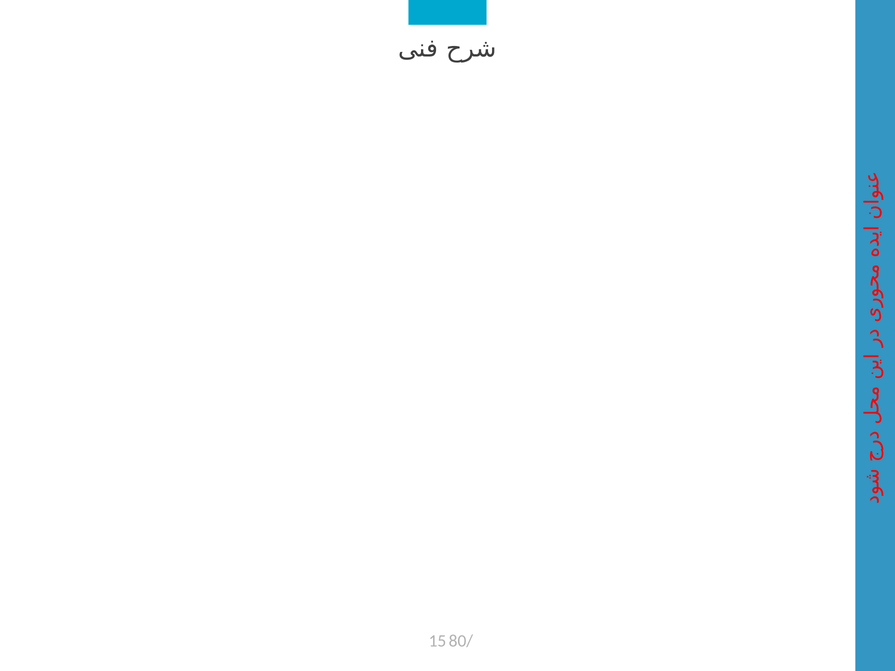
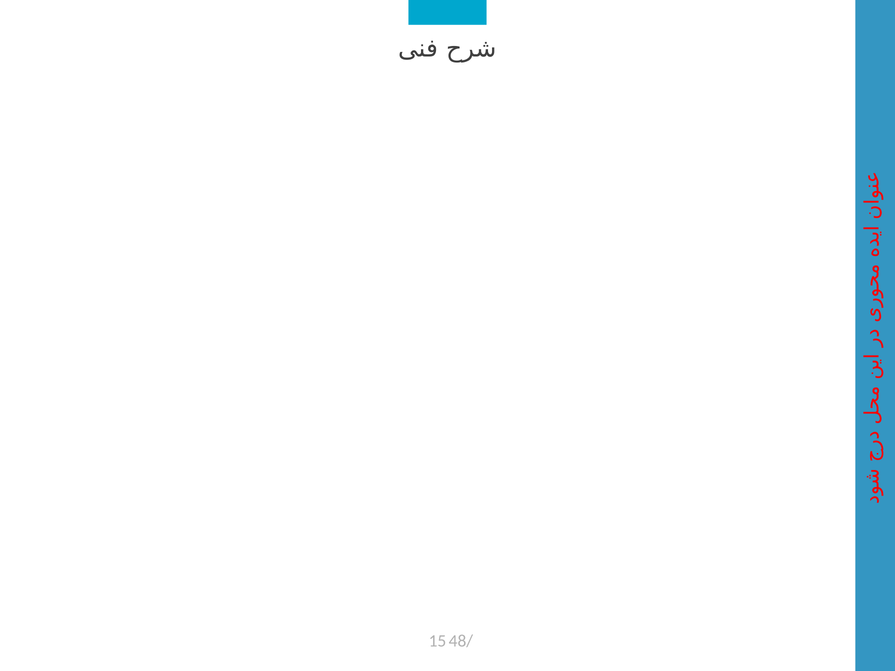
80/: 80/ -> 48/
